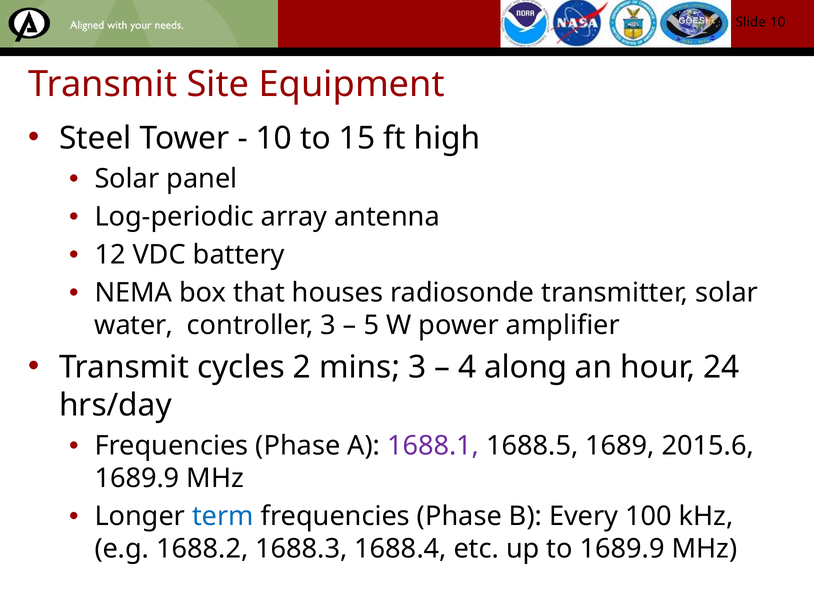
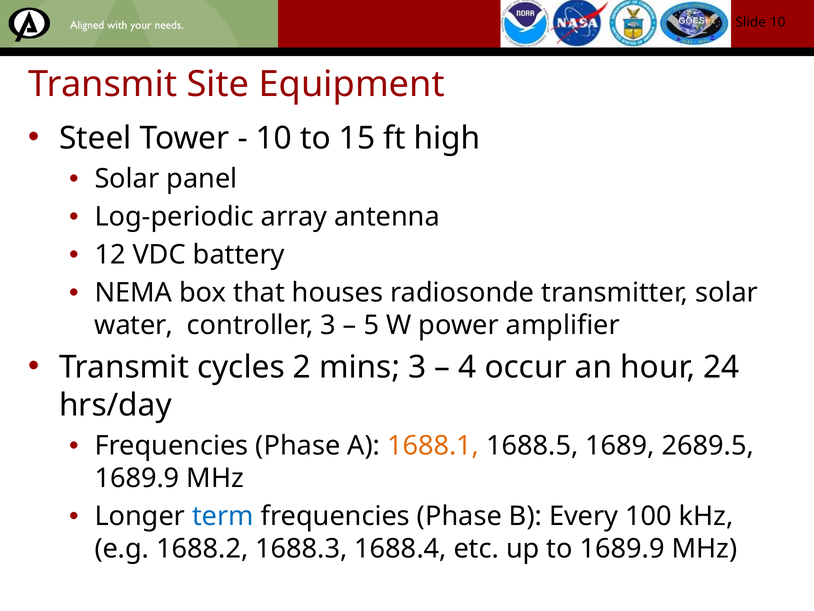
along: along -> occur
1688.1 colour: purple -> orange
2015.6: 2015.6 -> 2689.5
